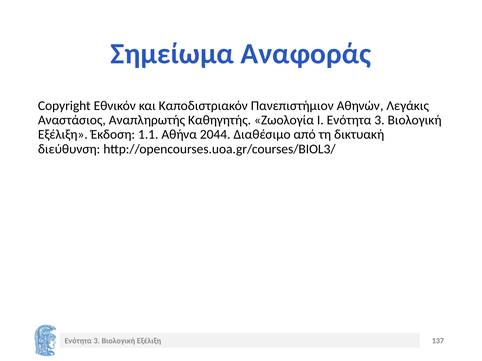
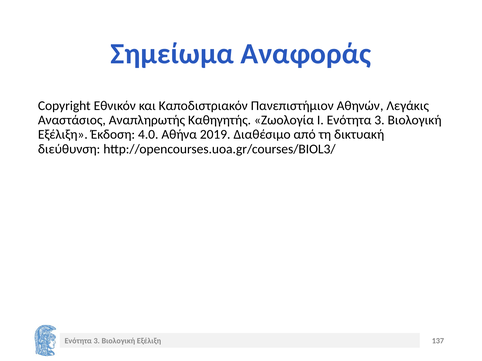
1.1: 1.1 -> 4.0
2044: 2044 -> 2019
